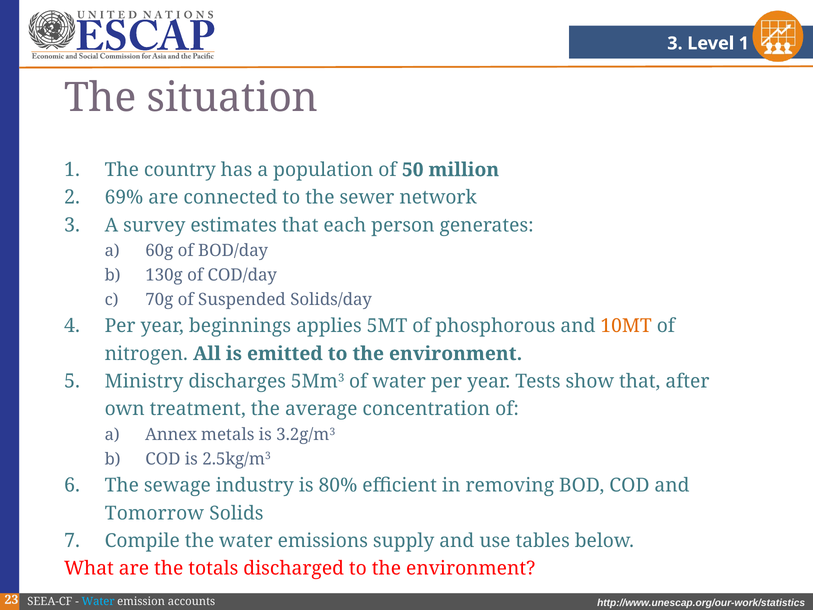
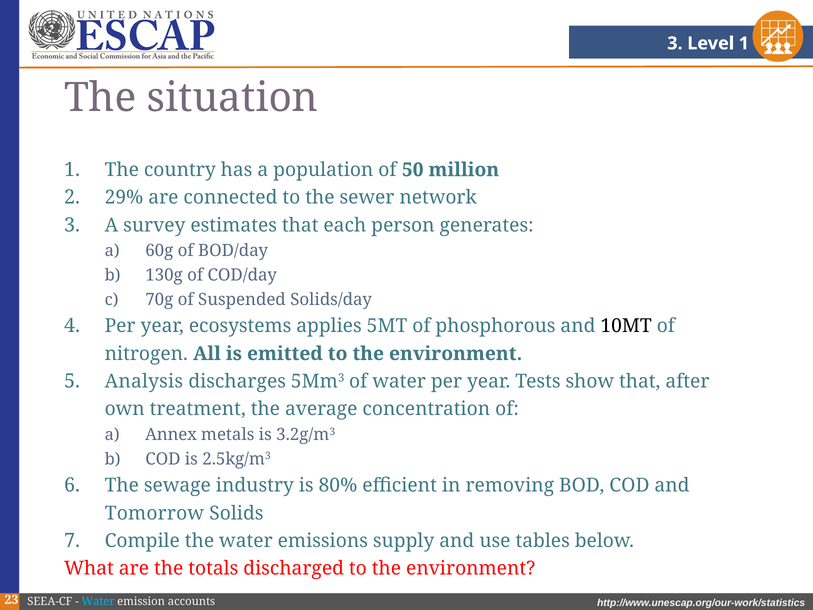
69%: 69% -> 29%
beginnings: beginnings -> ecosystems
10MT colour: orange -> black
Ministry: Ministry -> Analysis
